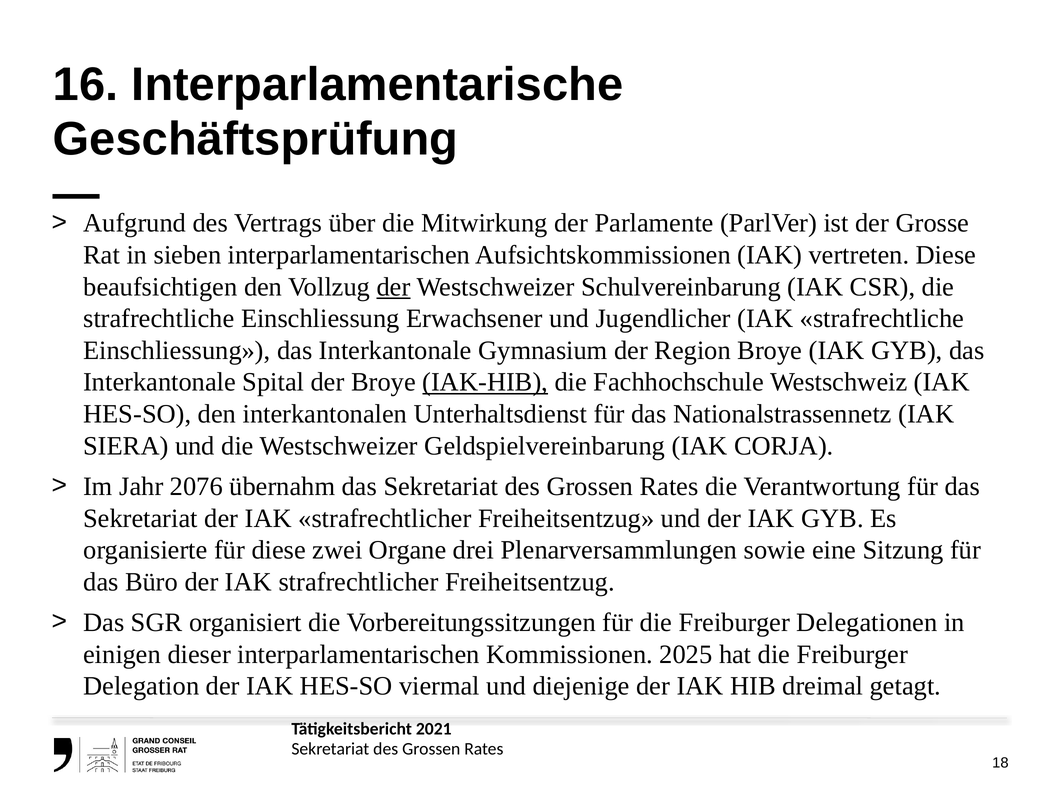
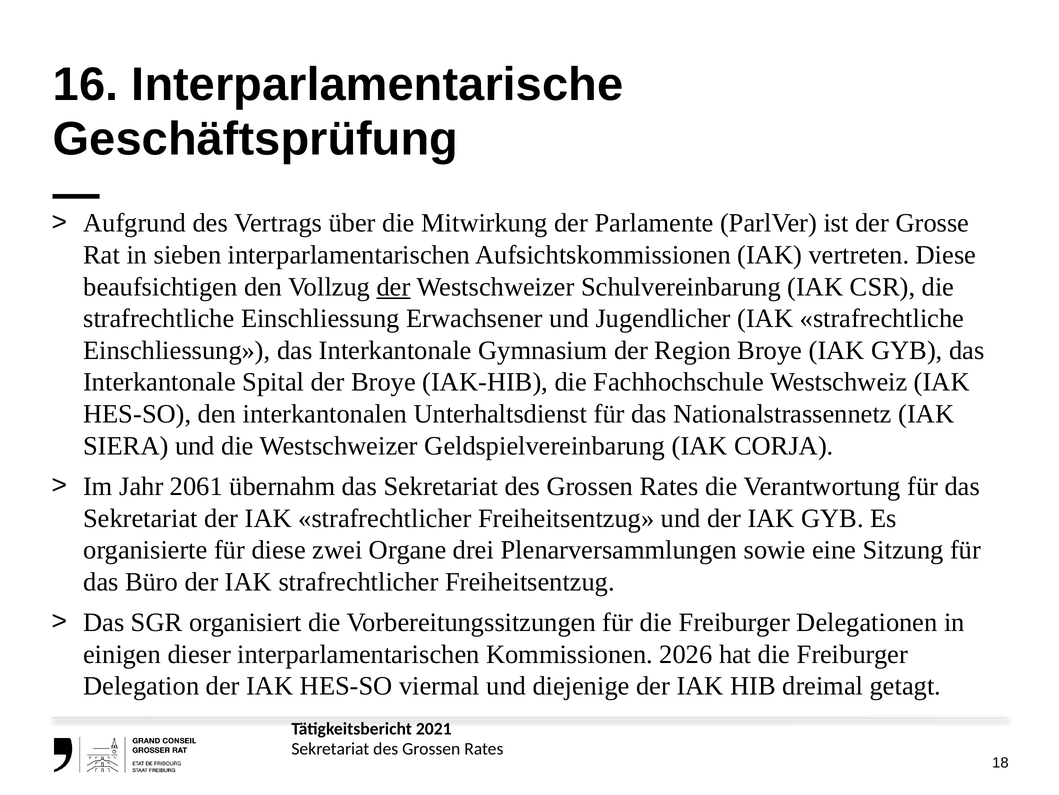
IAK-HIB underline: present -> none
2076: 2076 -> 2061
2025: 2025 -> 2026
